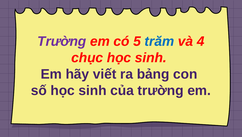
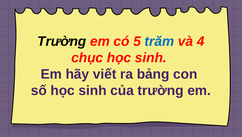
Trường at (62, 41) colour: purple -> black
